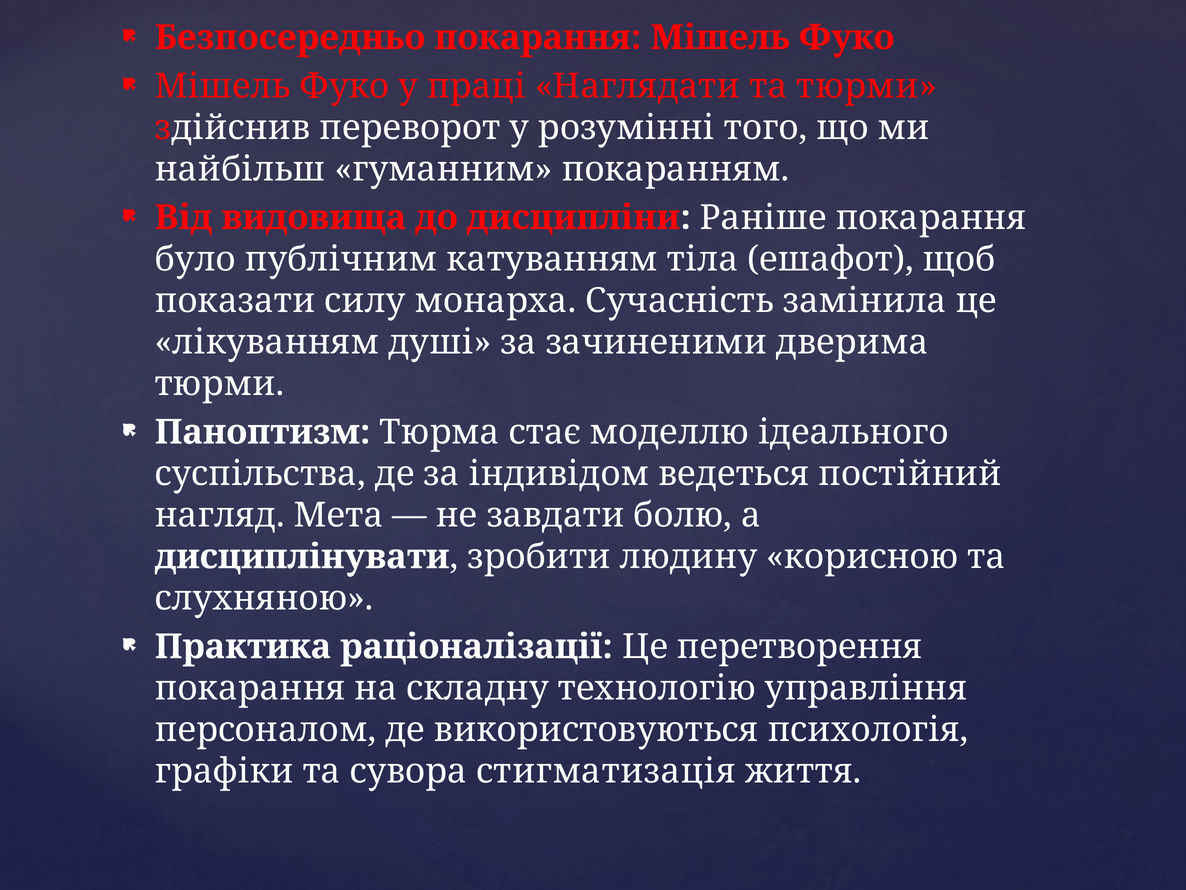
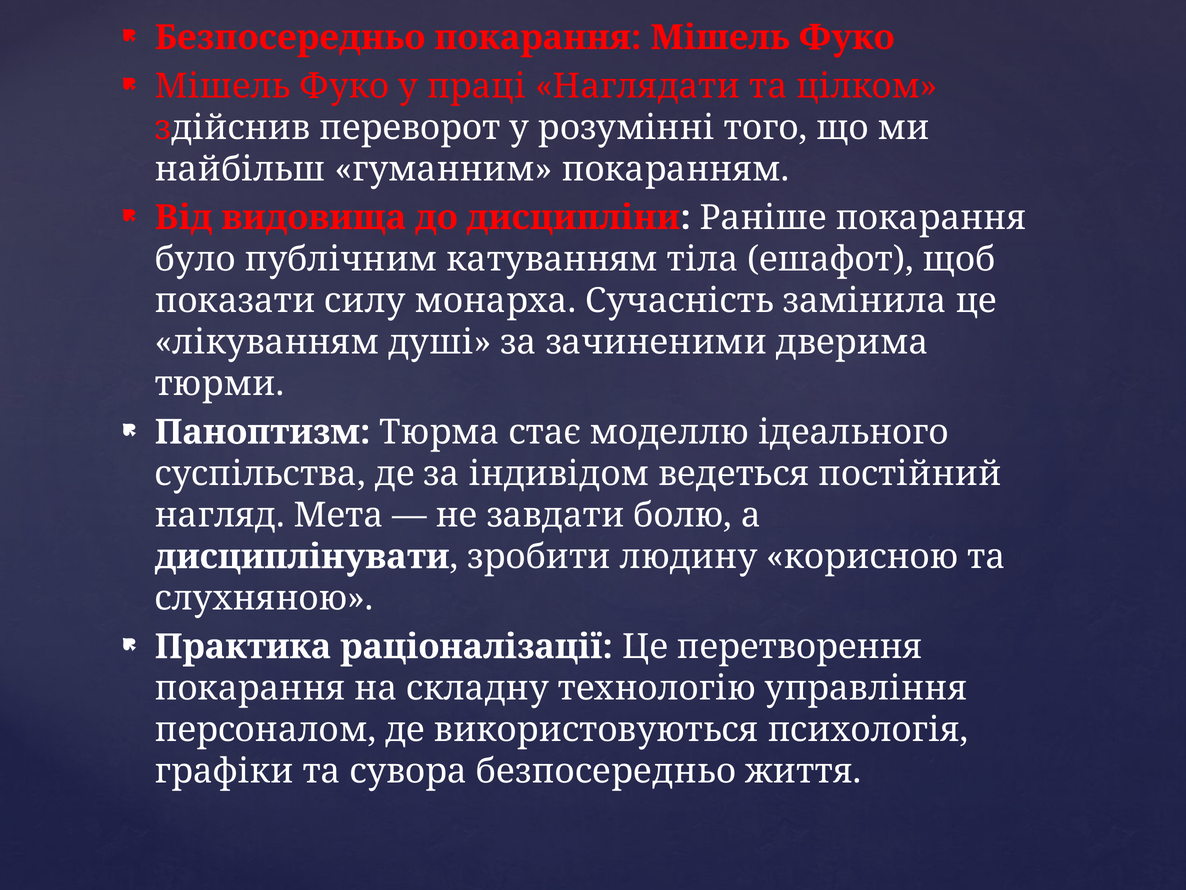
та тюрми: тюрми -> цілком
сувора стигматизація: стигматизація -> безпосередньо
